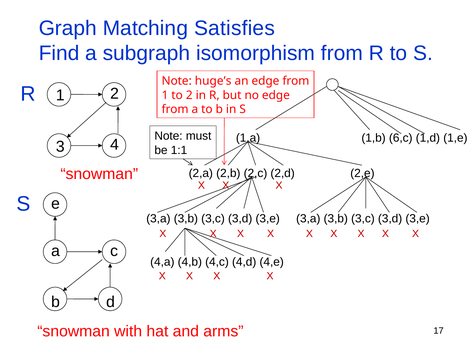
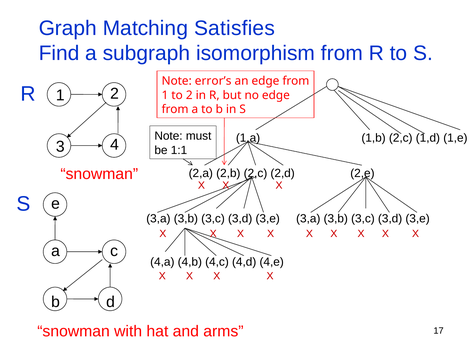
huge’s: huge’s -> error’s
1,b 6,c: 6,c -> 2,c
